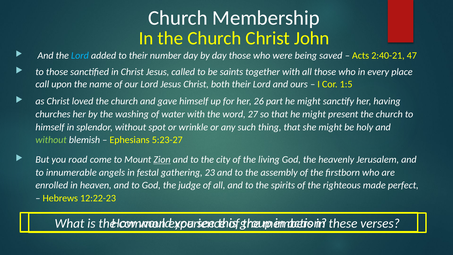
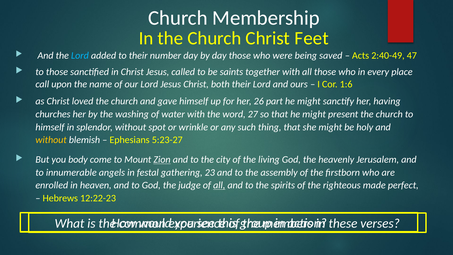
John: John -> Feet
2:40-21: 2:40-21 -> 2:40-49
1:5: 1:5 -> 1:6
without at (51, 140) colour: light green -> yellow
road: road -> body
all at (219, 185) underline: none -> present
